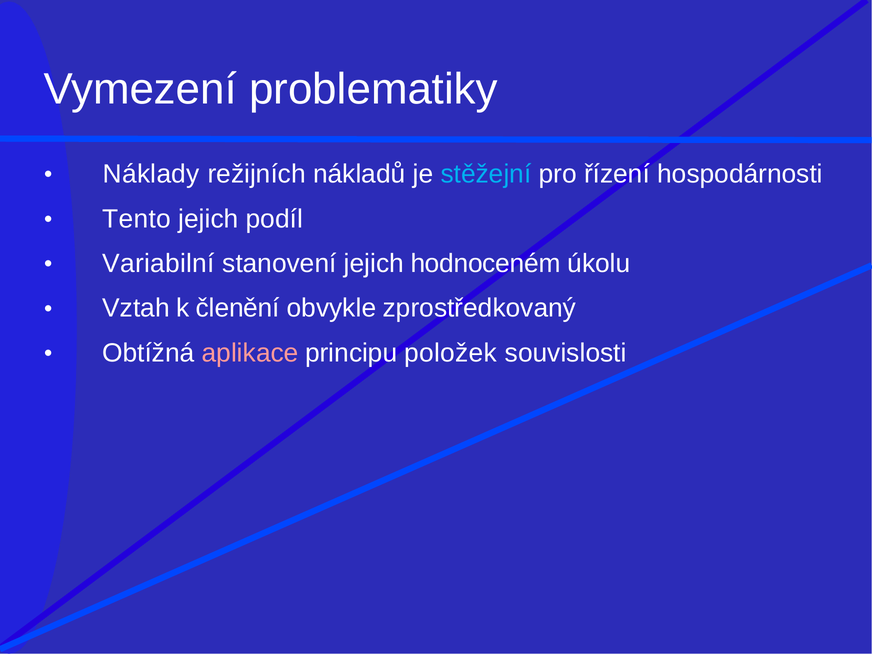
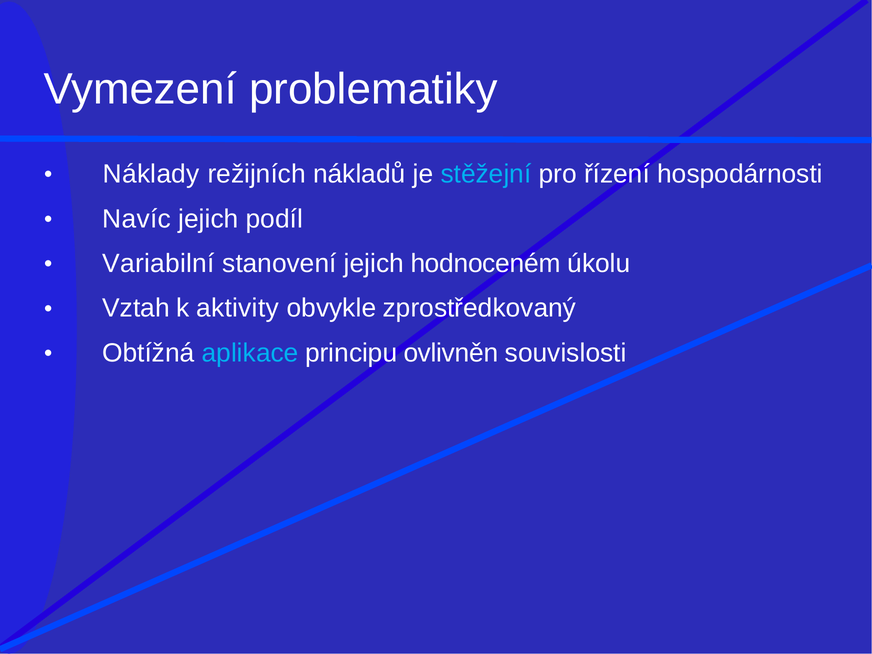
Tento: Tento -> Navíc
členění: členění -> aktivity
aplikace colour: pink -> light blue
položek: položek -> ovlivněn
